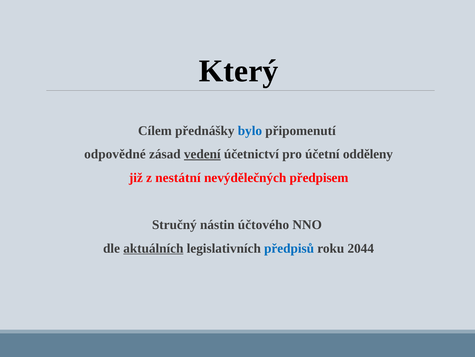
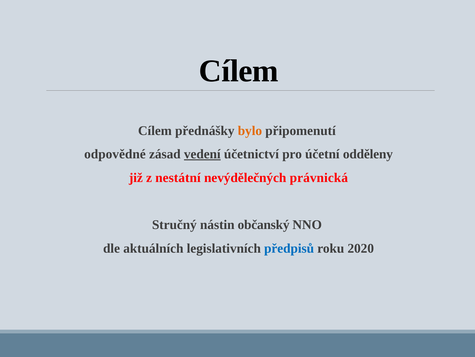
Který at (239, 71): Který -> Cílem
bylo colour: blue -> orange
předpisem: předpisem -> právnická
účtového: účtového -> občanský
aktuálních underline: present -> none
2044: 2044 -> 2020
